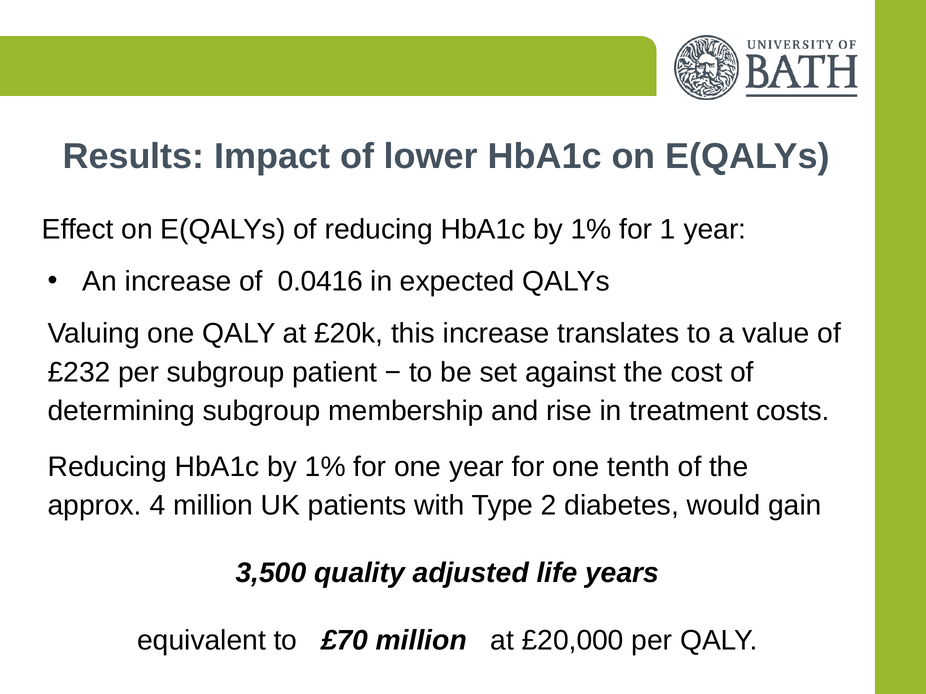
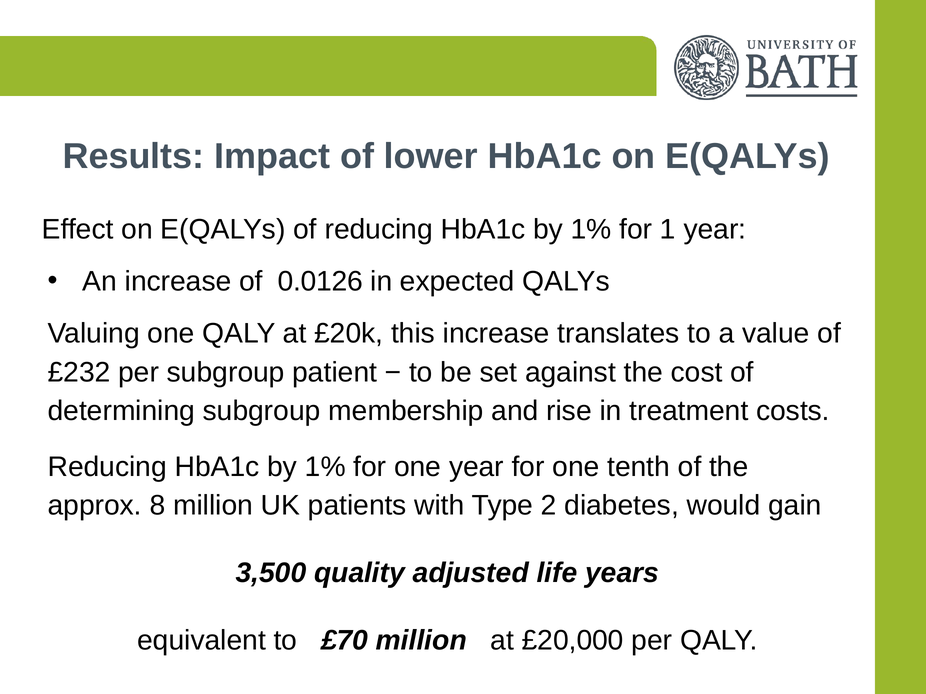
0.0416: 0.0416 -> 0.0126
4: 4 -> 8
